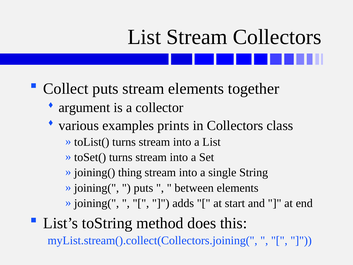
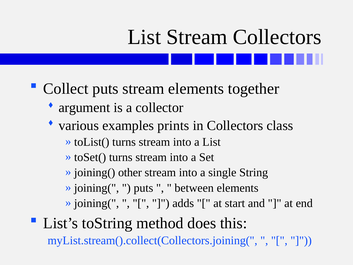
thing: thing -> other
